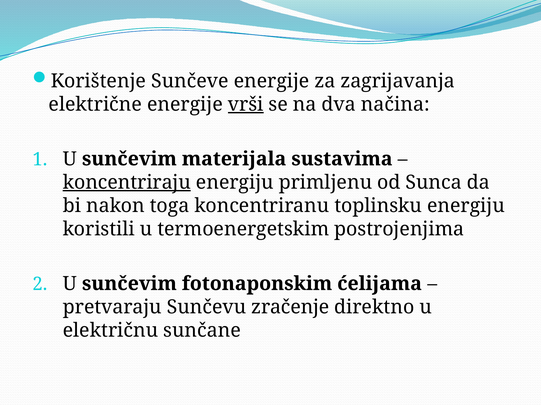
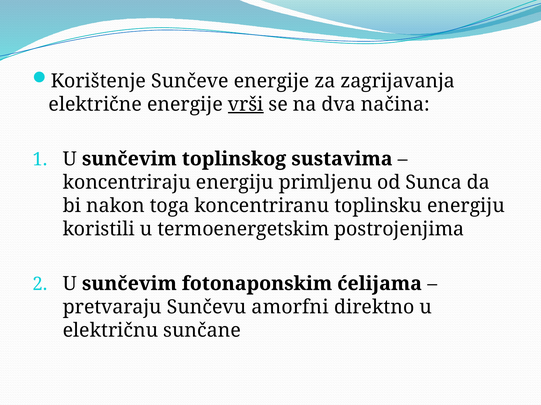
materijala: materijala -> toplinskog
koncentriraju underline: present -> none
zračenje: zračenje -> amorfni
